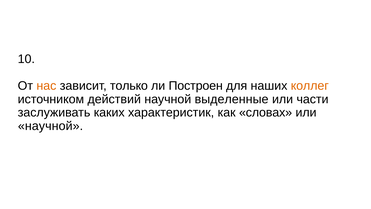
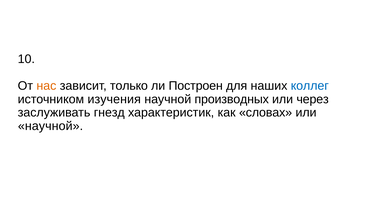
коллег colour: orange -> blue
действий: действий -> изучения
выделенные: выделенные -> производных
части: части -> через
каких: каких -> гнезд
